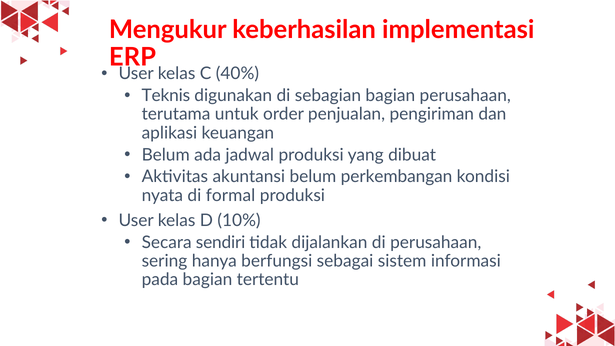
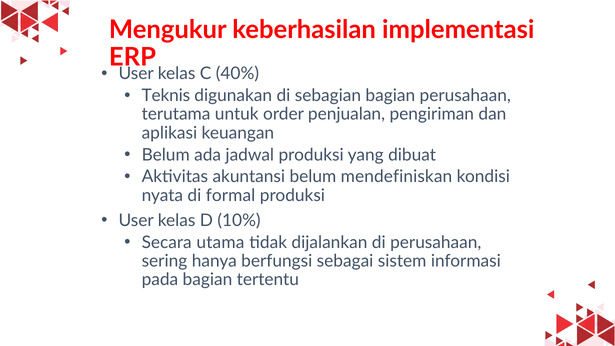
perkembangan: perkembangan -> mendefiniskan
sendiri: sendiri -> utama
